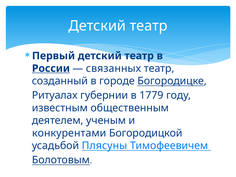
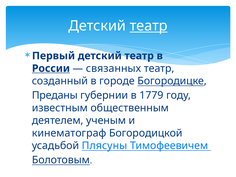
театр at (149, 26) underline: none -> present
Ритуалах: Ритуалах -> Преданы
конкурентами: конкурентами -> кинематограф
